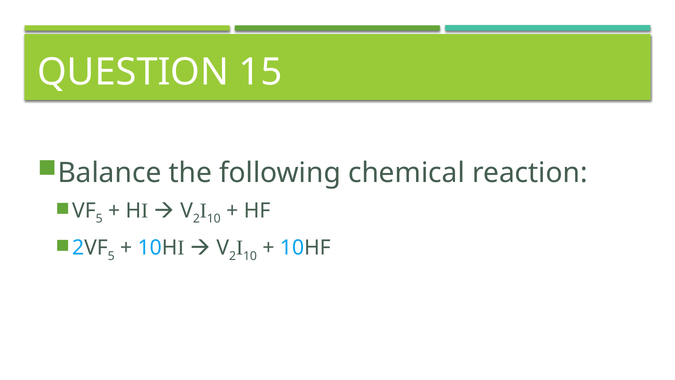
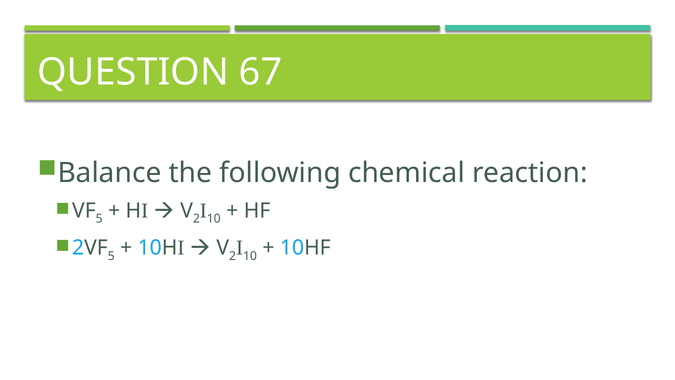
15: 15 -> 67
